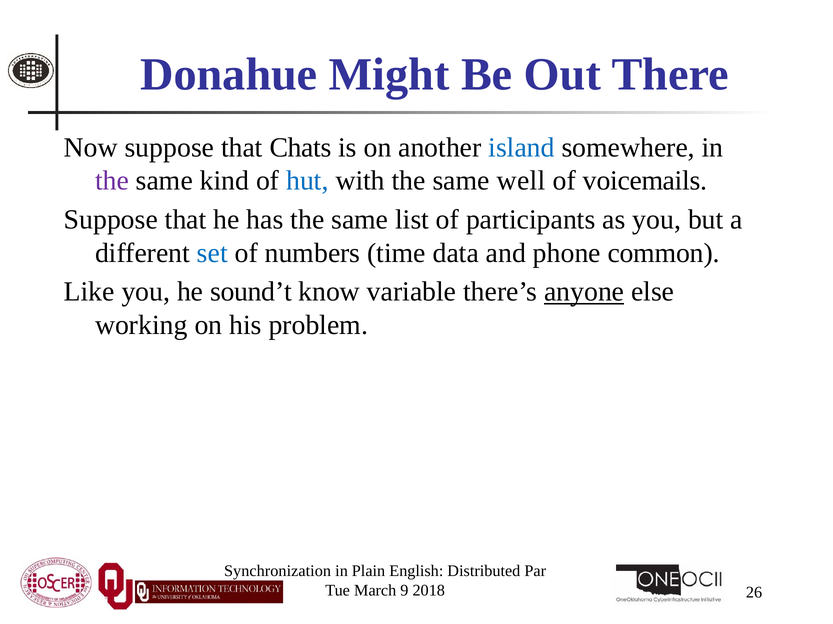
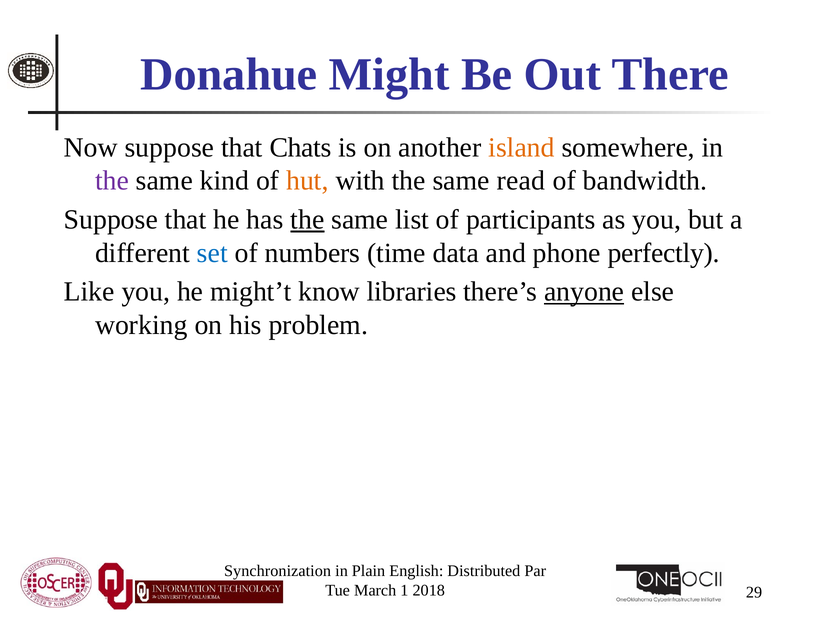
island colour: blue -> orange
hut colour: blue -> orange
well: well -> read
voicemails: voicemails -> bandwidth
the at (307, 220) underline: none -> present
common: common -> perfectly
sound’t: sound’t -> might’t
variable: variable -> libraries
9: 9 -> 1
26: 26 -> 29
